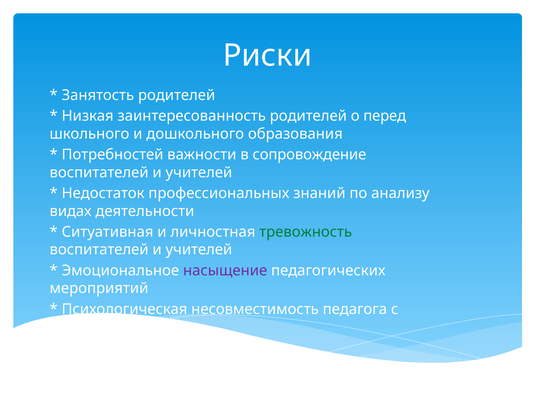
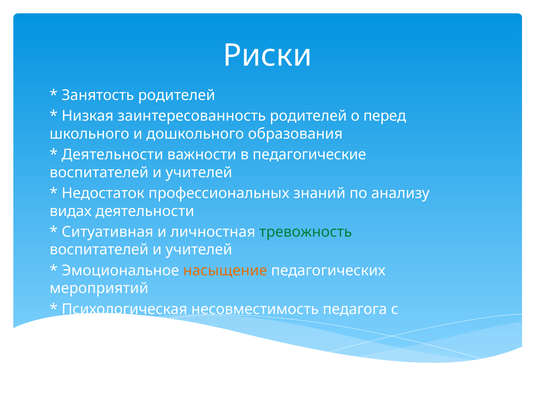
Потребностей at (113, 155): Потребностей -> Деятельности
сопровождение: сопровождение -> педагогические
насыщение colour: purple -> orange
